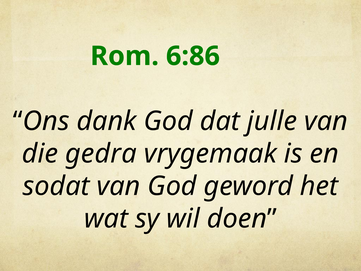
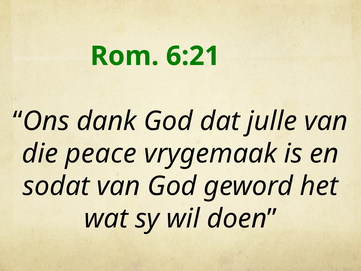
6:86: 6:86 -> 6:21
gedra: gedra -> peace
